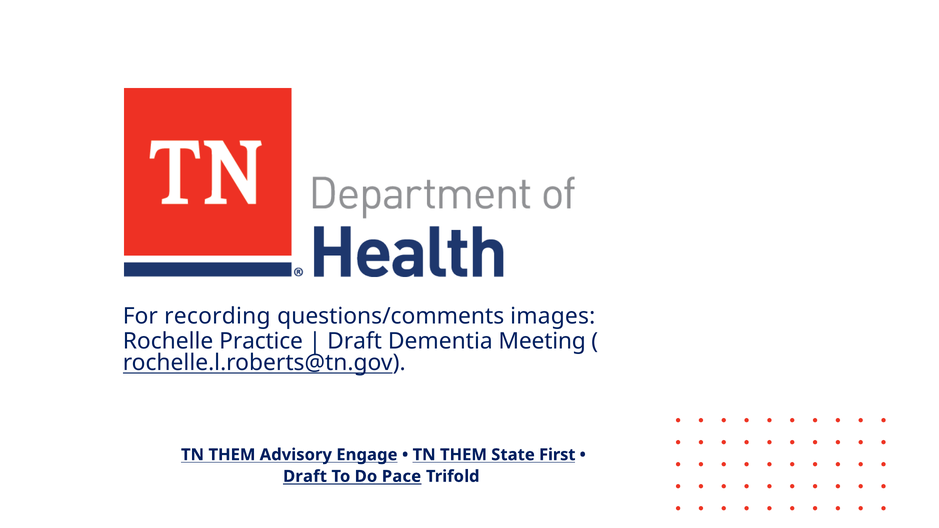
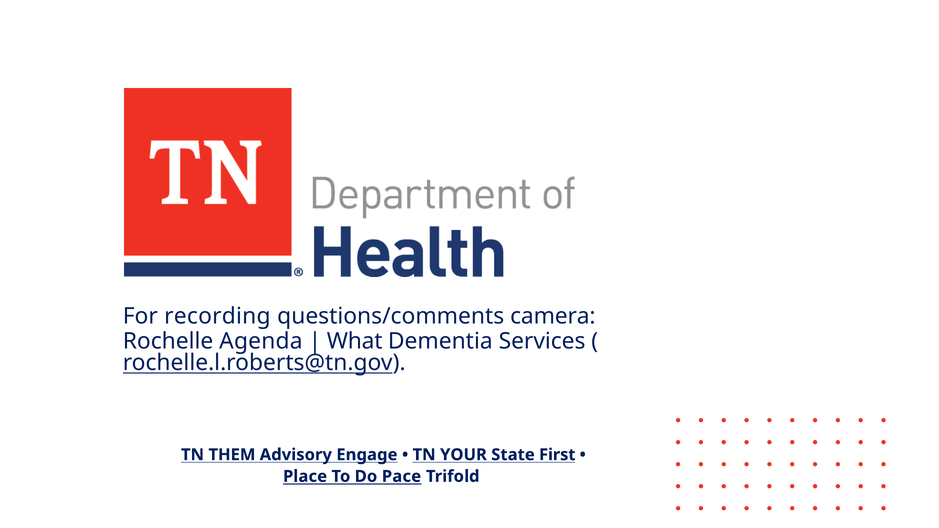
images: images -> camera
Practice: Practice -> Agenda
Draft at (355, 341): Draft -> What
Meeting: Meeting -> Services
THEM at (464, 455): THEM -> YOUR
Draft at (305, 477): Draft -> Place
